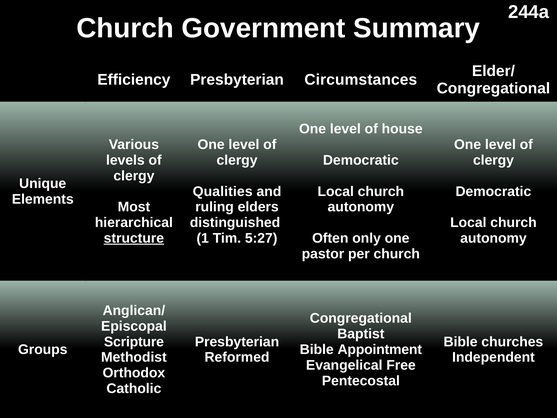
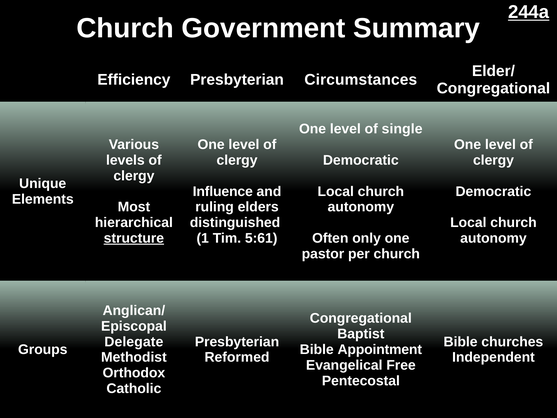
244a underline: none -> present
house: house -> single
Qualities: Qualities -> Influence
5:27: 5:27 -> 5:61
Scripture: Scripture -> Delegate
